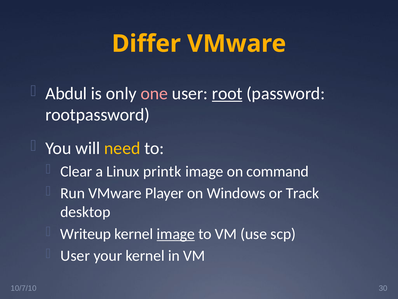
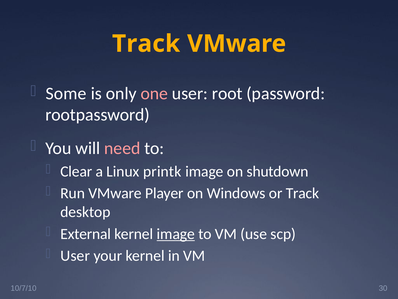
Differ at (146, 44): Differ -> Track
Abdul: Abdul -> Some
root underline: present -> none
need colour: yellow -> pink
command: command -> shutdown
Writeup: Writeup -> External
